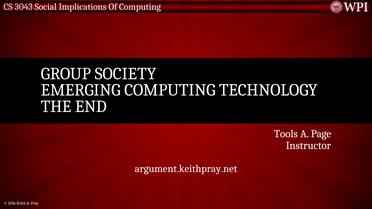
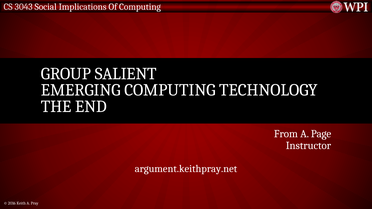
SOCIETY: SOCIETY -> SALIENT
Tools: Tools -> From
